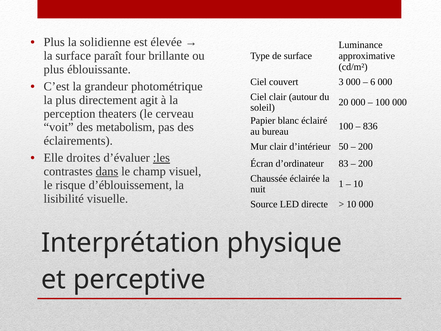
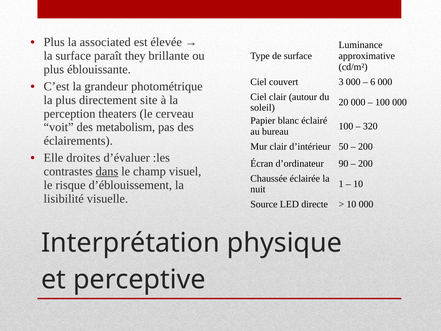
solidienne: solidienne -> associated
four: four -> they
agit: agit -> site
836: 836 -> 320
:les underline: present -> none
83: 83 -> 90
